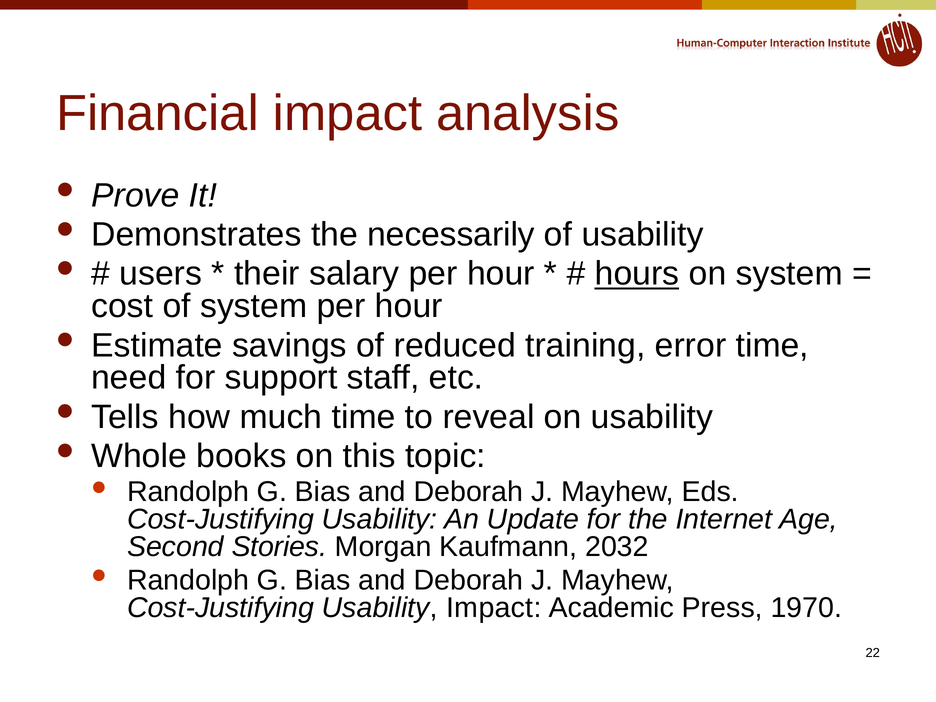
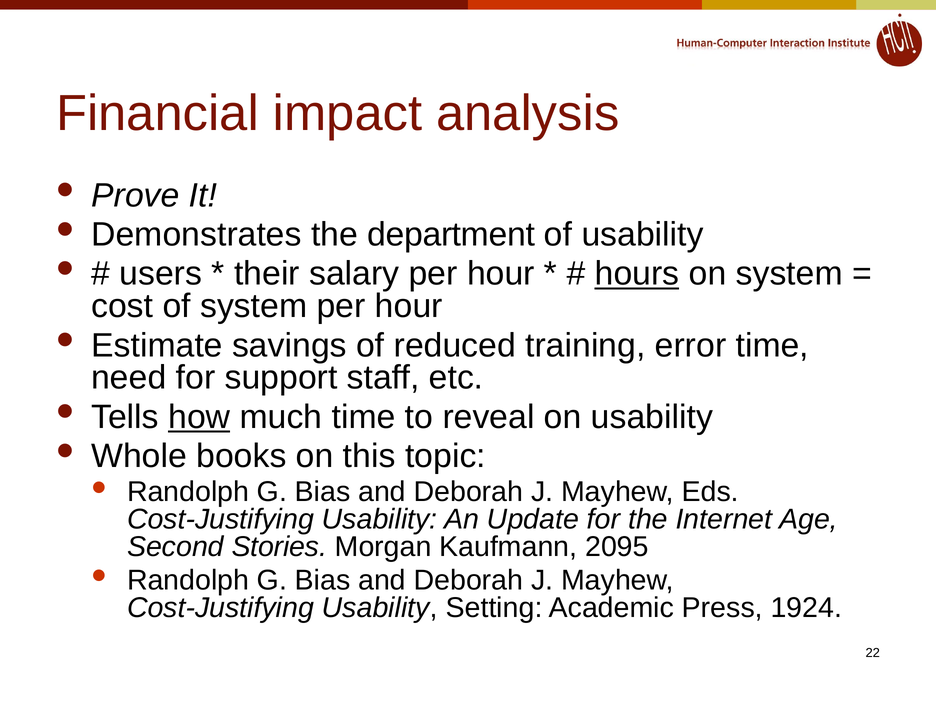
necessarily: necessarily -> department
how underline: none -> present
2032: 2032 -> 2095
Usability Impact: Impact -> Setting
1970: 1970 -> 1924
